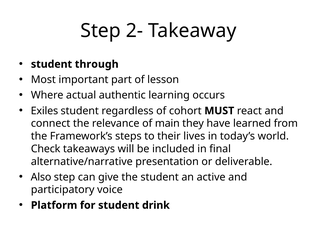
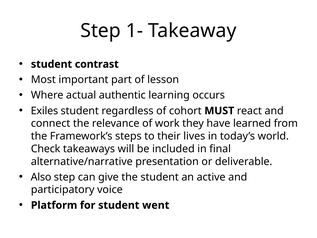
2-: 2- -> 1-
through: through -> contrast
main: main -> work
drink: drink -> went
